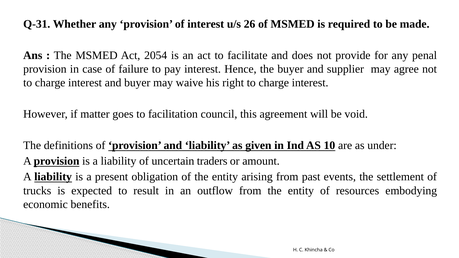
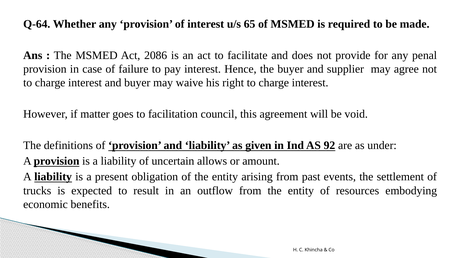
Q-31: Q-31 -> Q-64
26: 26 -> 65
2054: 2054 -> 2086
10: 10 -> 92
traders: traders -> allows
